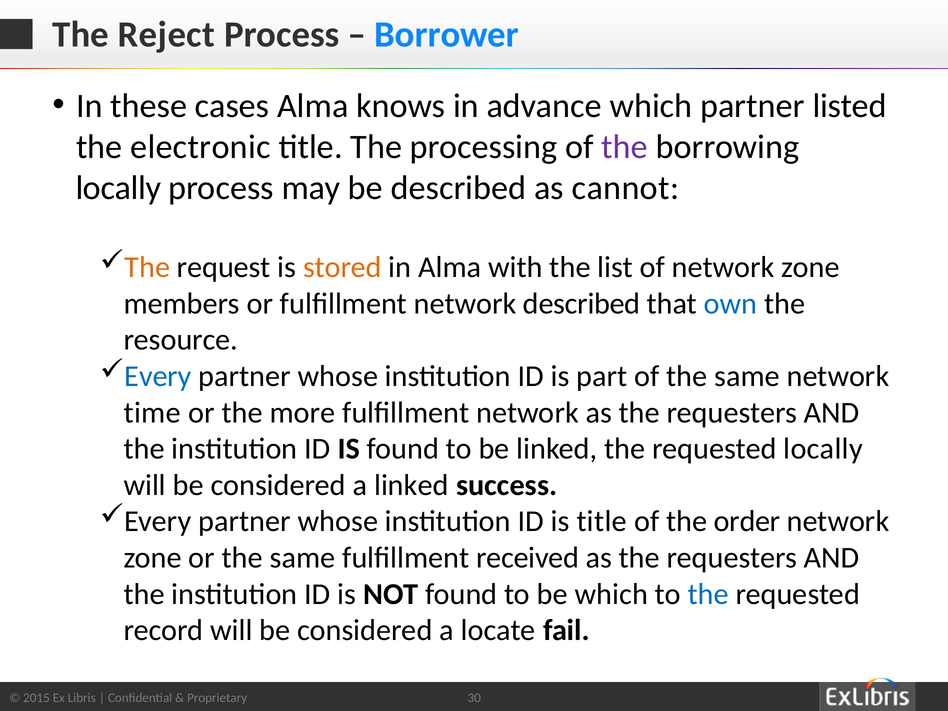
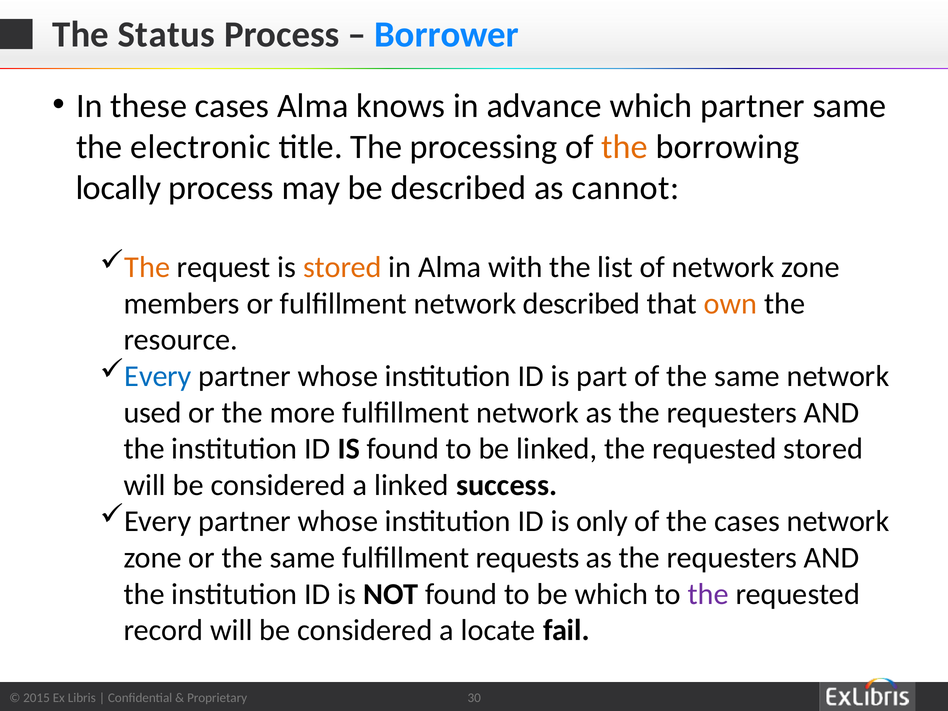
Reject: Reject -> Status
partner listed: listed -> same
the at (625, 147) colour: purple -> orange
own colour: blue -> orange
time: time -> used
requested locally: locally -> stored
is title: title -> only
the order: order -> cases
received: received -> requests
the at (708, 594) colour: blue -> purple
